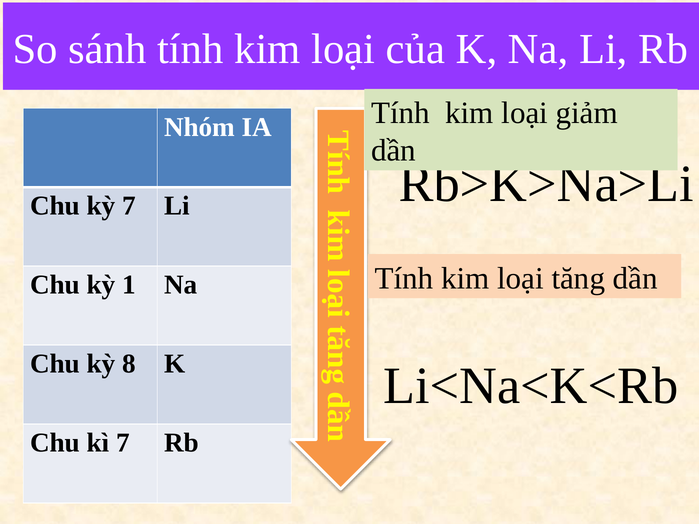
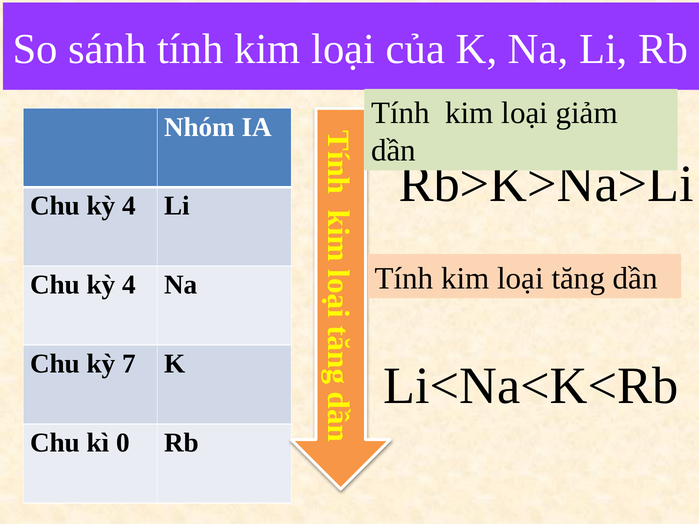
7 at (129, 206): 7 -> 4
1 at (129, 285): 1 -> 4
8: 8 -> 7
kì 7: 7 -> 0
